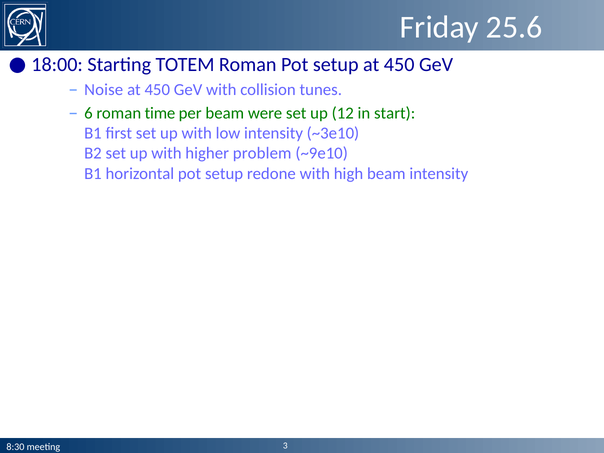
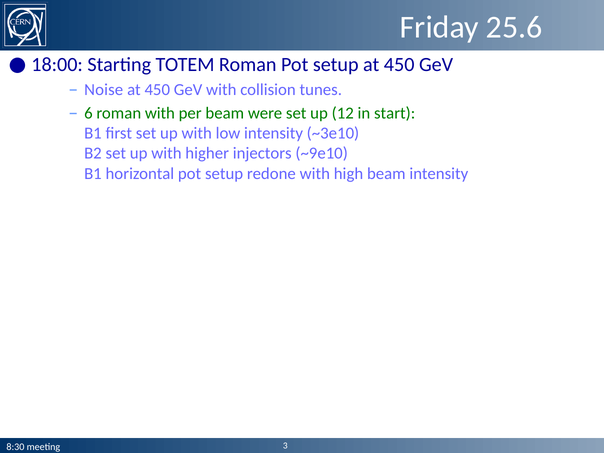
roman time: time -> with
problem: problem -> injectors
